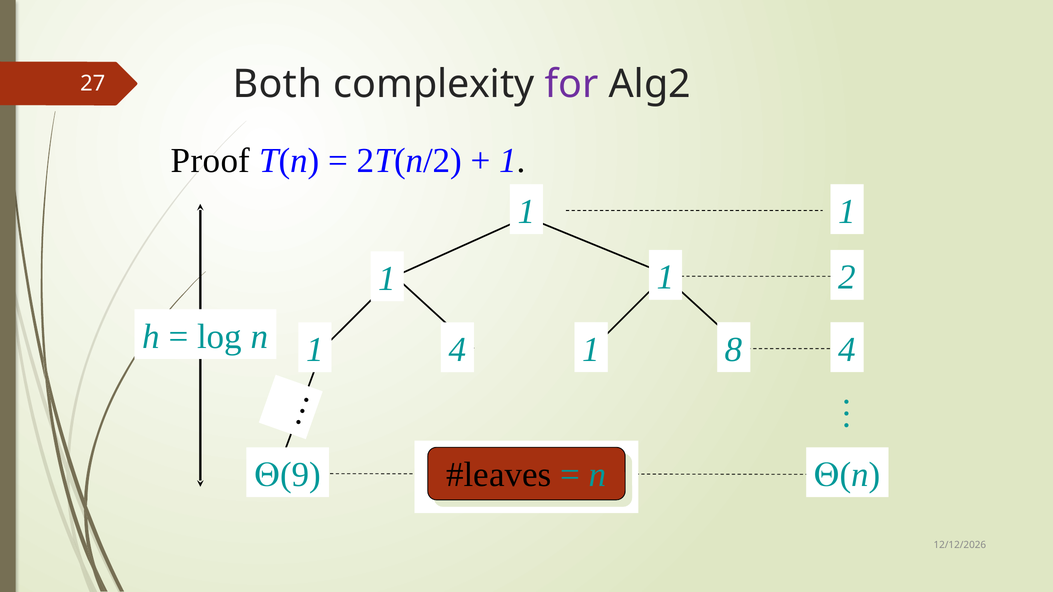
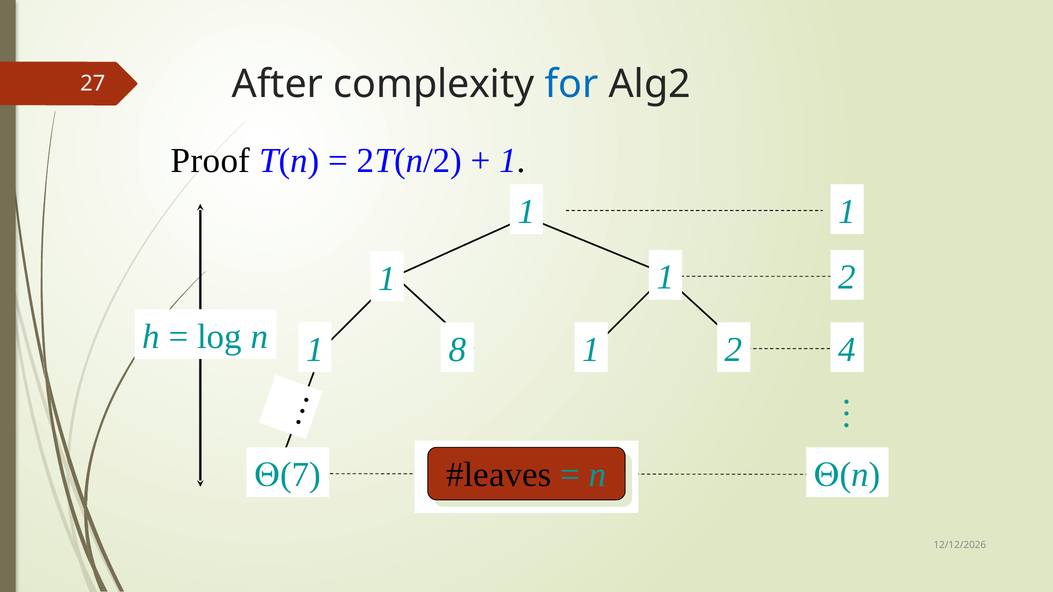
Both: Both -> After
for colour: purple -> blue
1 4: 4 -> 8
8 at (734, 350): 8 -> 2
9: 9 -> 7
